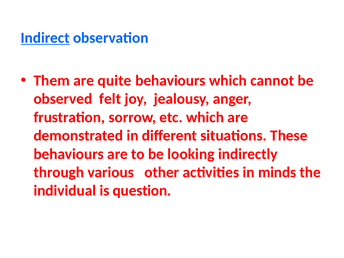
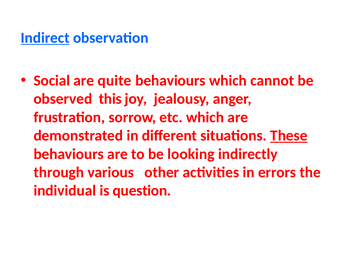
Them: Them -> Social
felt: felt -> this
These underline: none -> present
minds: minds -> errors
